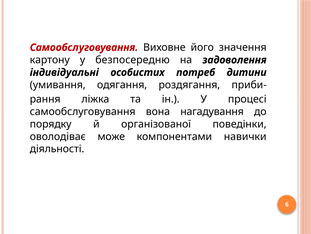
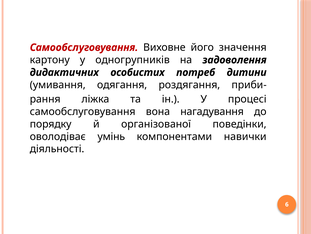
безпосередню: безпосередню -> одногрупників
індивідуальні: індивідуальні -> дидактичних
може: може -> умінь
